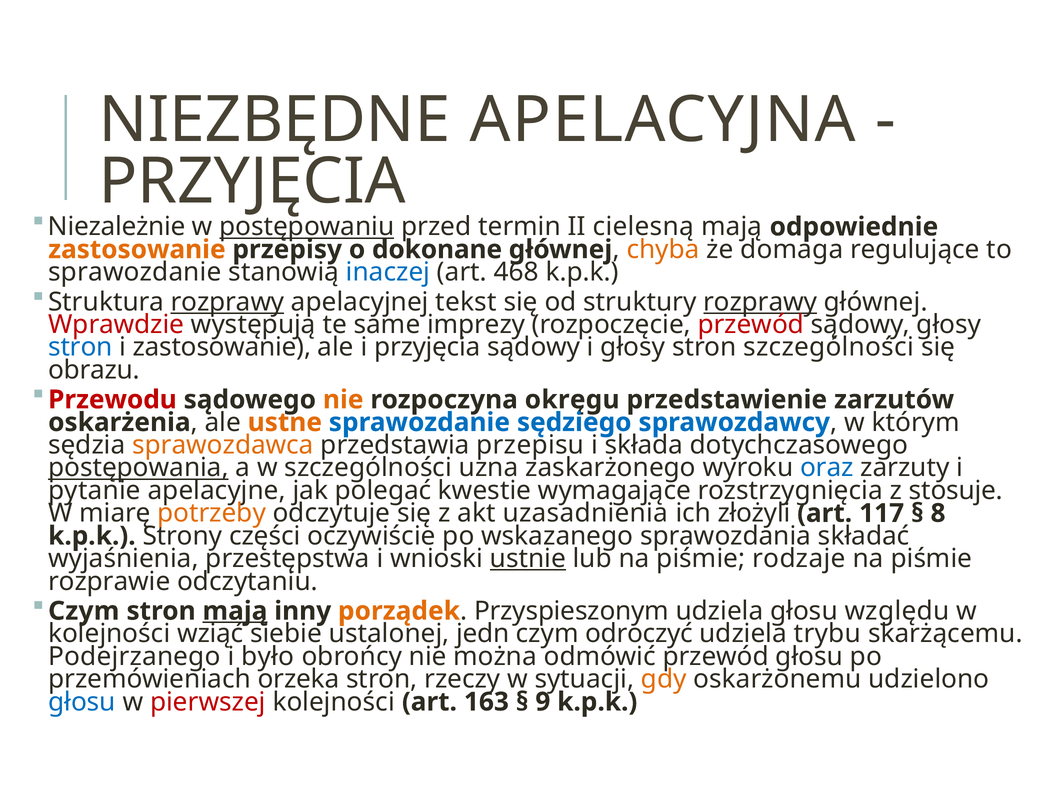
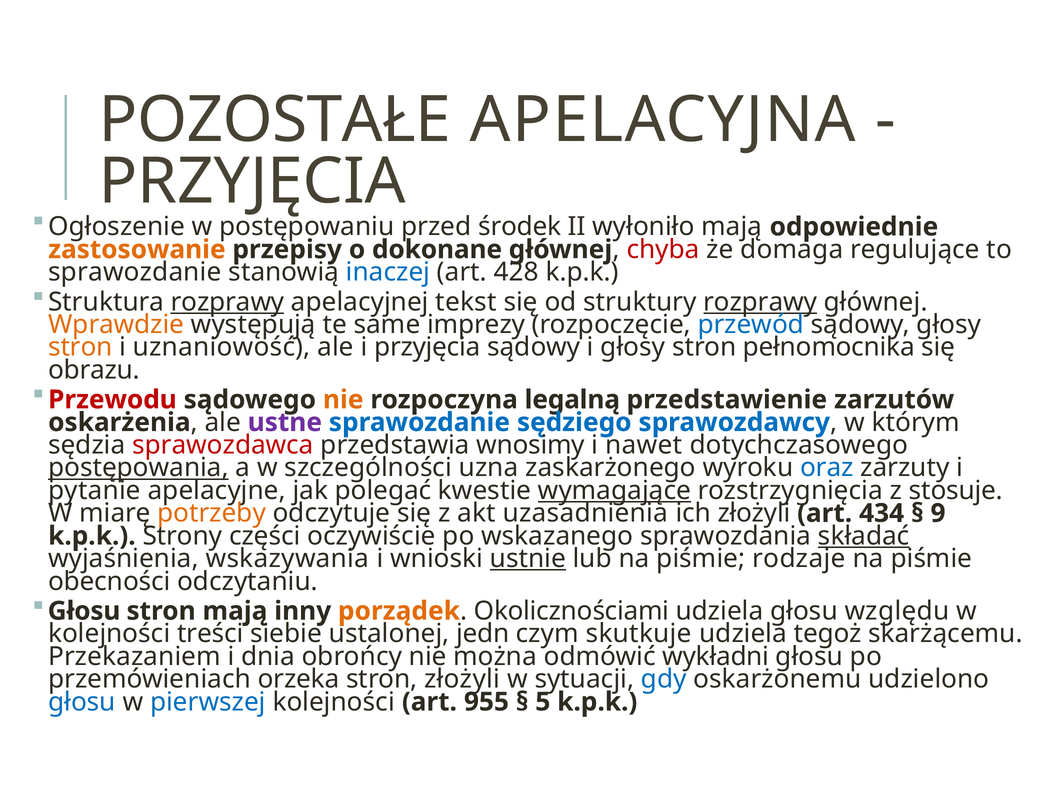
NIEZBĘDNE: NIEZBĘDNE -> POZOSTAŁE
Niezależnie: Niezależnie -> Ogłoszenie
postępowaniu underline: present -> none
termin: termin -> środek
cielesną: cielesną -> wyłoniło
chyba colour: orange -> red
468: 468 -> 428
Wprawdzie colour: red -> orange
przewód at (751, 325) colour: red -> blue
stron at (80, 347) colour: blue -> orange
i zastosowanie: zastosowanie -> uznaniowość
stron szczególności: szczególności -> pełnomocnika
okręgu: okręgu -> legalną
ustne colour: orange -> purple
sprawozdawca colour: orange -> red
przepisu: przepisu -> wnosimy
składa: składa -> nawet
wymagające underline: none -> present
117: 117 -> 434
8: 8 -> 9
składać underline: none -> present
przestępstwa: przestępstwa -> wskazywania
rozprawie: rozprawie -> obecności
Czym at (84, 611): Czym -> Głosu
mają at (235, 611) underline: present -> none
Przyspieszonym: Przyspieszonym -> Okolicznościami
wziąć: wziąć -> treści
odroczyć: odroczyć -> skutkuje
trybu: trybu -> tegoż
Podejrzanego: Podejrzanego -> Przekazaniem
było: było -> dnia
odmówić przewód: przewód -> wykładni
stron rzeczy: rzeczy -> złożyli
gdy colour: orange -> blue
pierwszej colour: red -> blue
163: 163 -> 955
9: 9 -> 5
